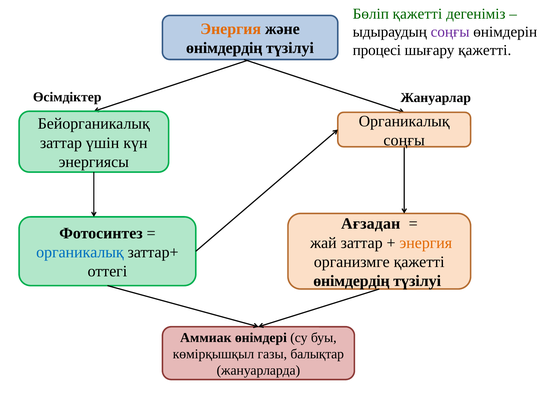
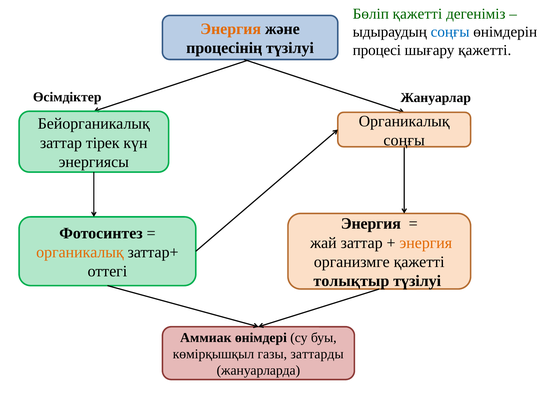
соңғы at (450, 32) colour: purple -> blue
өнімдердің at (224, 48): өнімдердің -> процесінің
үшін: үшін -> тірек
Ағзадан at (371, 224): Ағзадан -> Энергия
органикалық at (80, 253) colour: blue -> orange
өнімдердің at (351, 281): өнімдердің -> толықтыр
балықтар: балықтар -> заттарды
